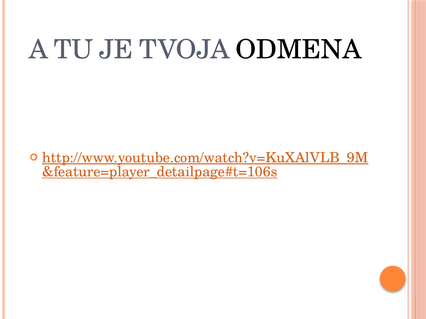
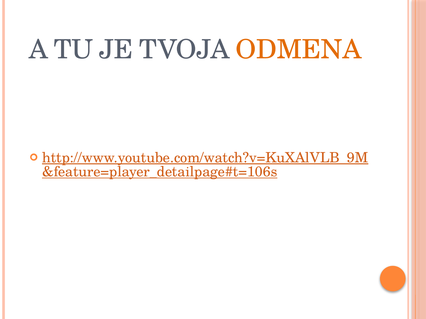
ODMENA colour: black -> orange
